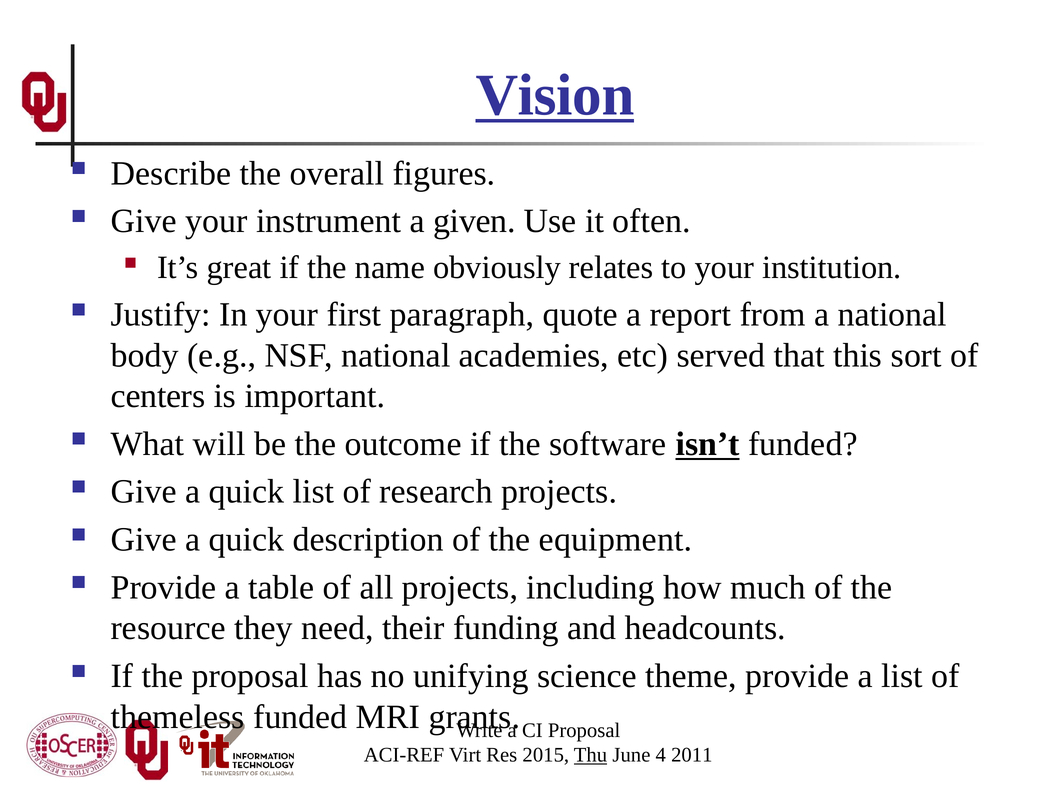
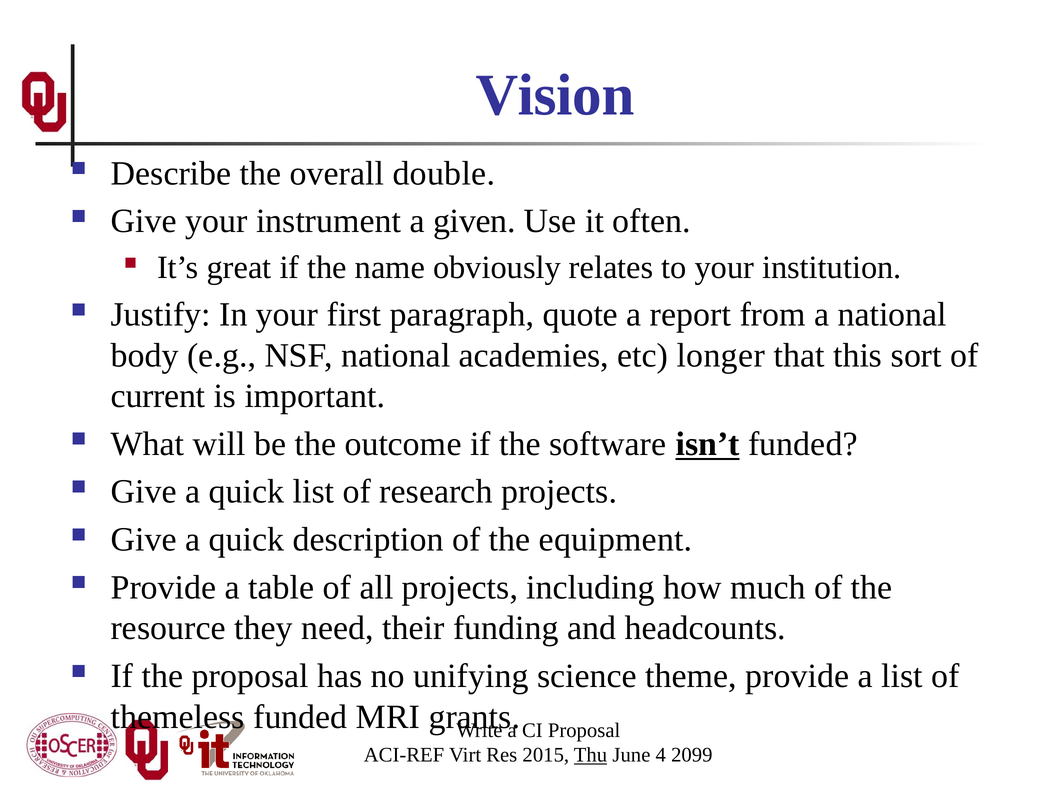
Vision underline: present -> none
figures: figures -> double
served: served -> longer
centers: centers -> current
2011: 2011 -> 2099
